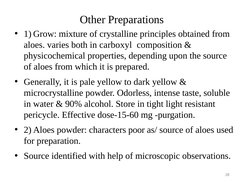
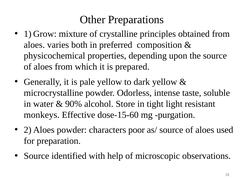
carboxyl: carboxyl -> preferred
pericycle: pericycle -> monkeys
